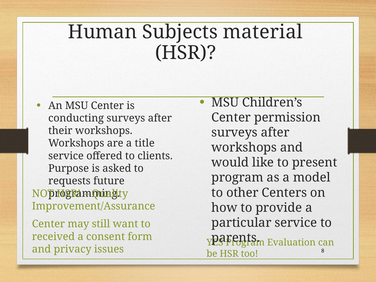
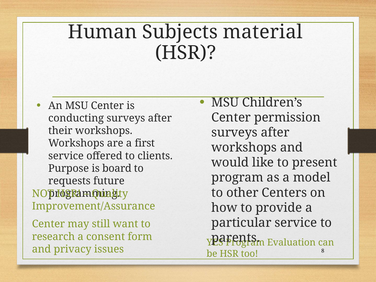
title: title -> first
asked: asked -> board
received: received -> research
